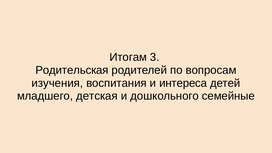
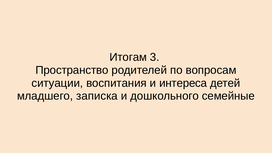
Родительская: Родительская -> Пространство
изучения: изучения -> ситуации
детская: детская -> записка
